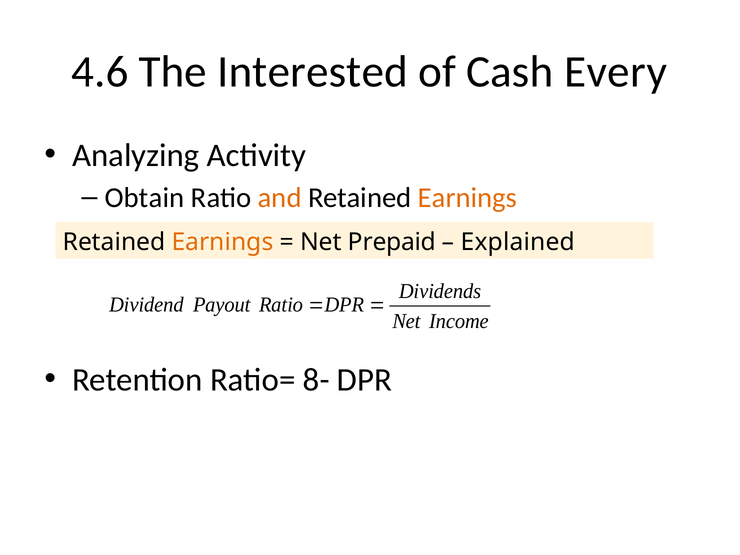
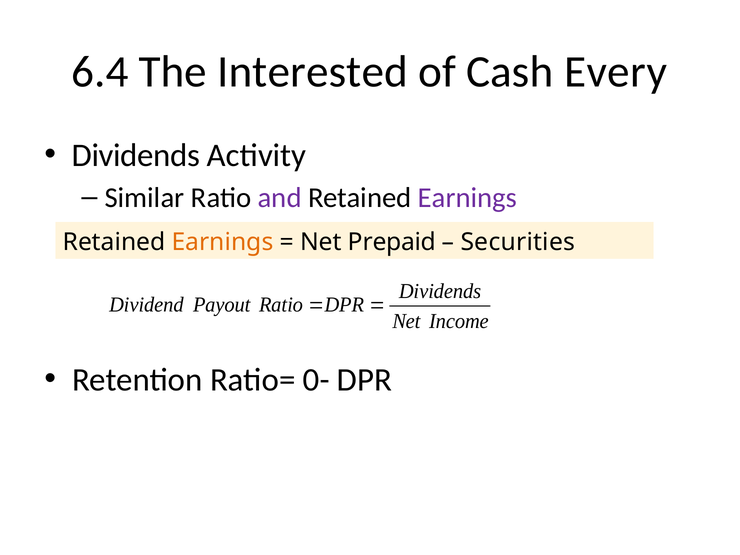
4.6: 4.6 -> 6.4
Analyzing at (136, 155): Analyzing -> Dividends
Obtain: Obtain -> Similar
and colour: orange -> purple
Earnings at (467, 198) colour: orange -> purple
Explained: Explained -> Securities
8-: 8- -> 0-
